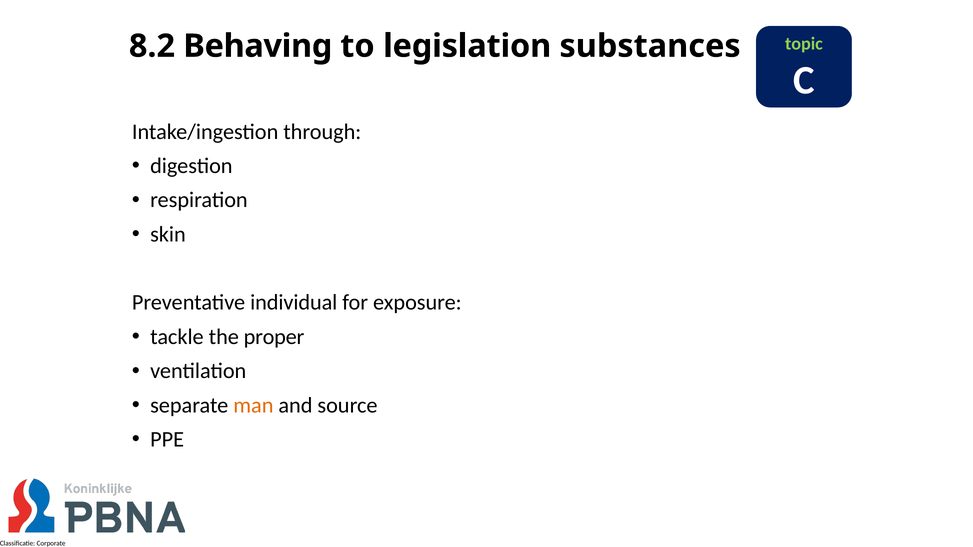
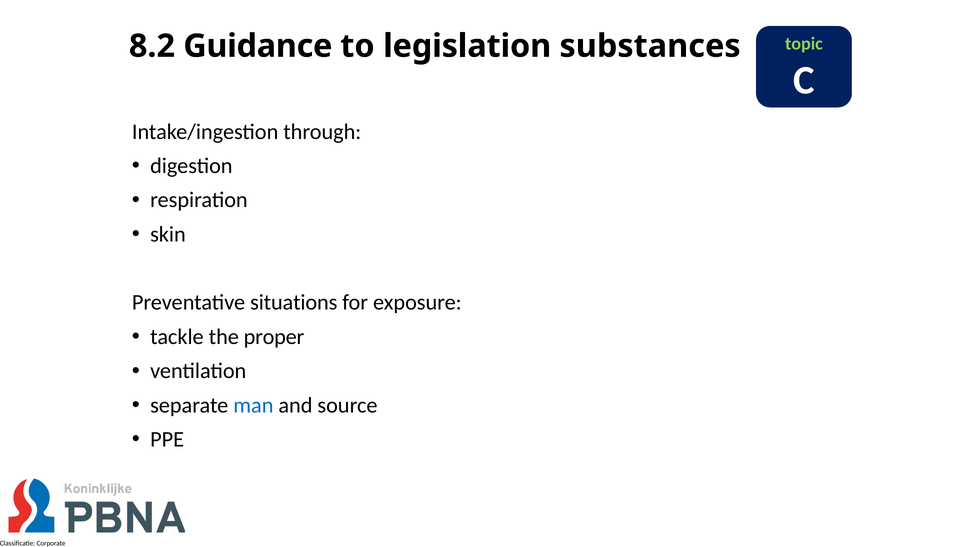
Behaving: Behaving -> Guidance
individual: individual -> situations
man colour: orange -> blue
